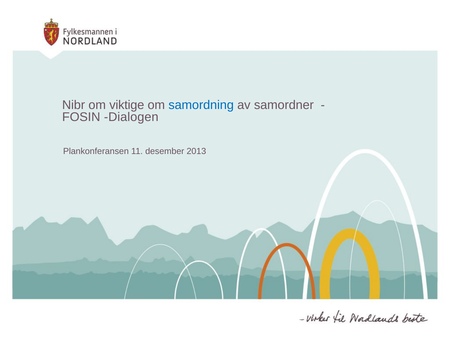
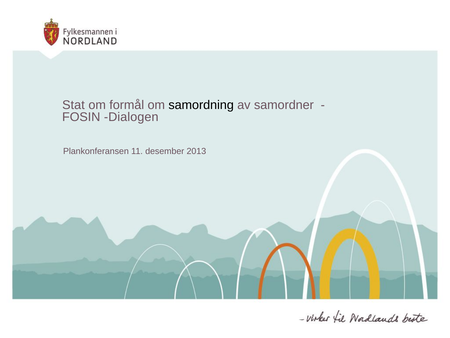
Nibr: Nibr -> Stat
viktige: viktige -> formål
samordning colour: blue -> black
